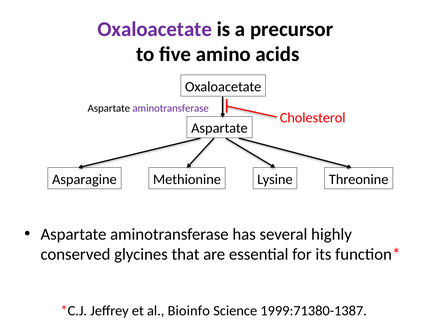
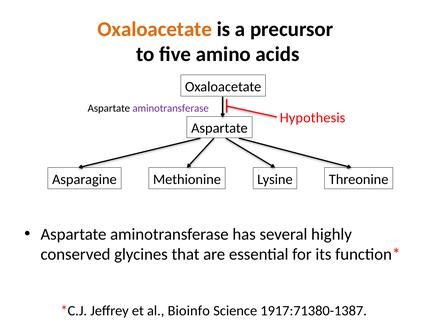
Oxaloacetate at (155, 29) colour: purple -> orange
Cholesterol: Cholesterol -> Hypothesis
1999:71380-1387: 1999:71380-1387 -> 1917:71380-1387
